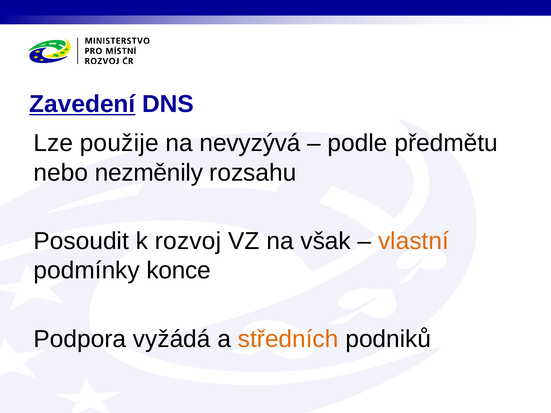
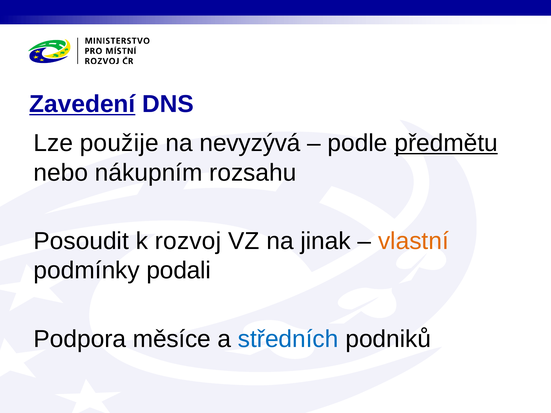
předmětu underline: none -> present
nezměnily: nezměnily -> nákupním
však: však -> jinak
konce: konce -> podali
vyžádá: vyžádá -> měsíce
středních colour: orange -> blue
